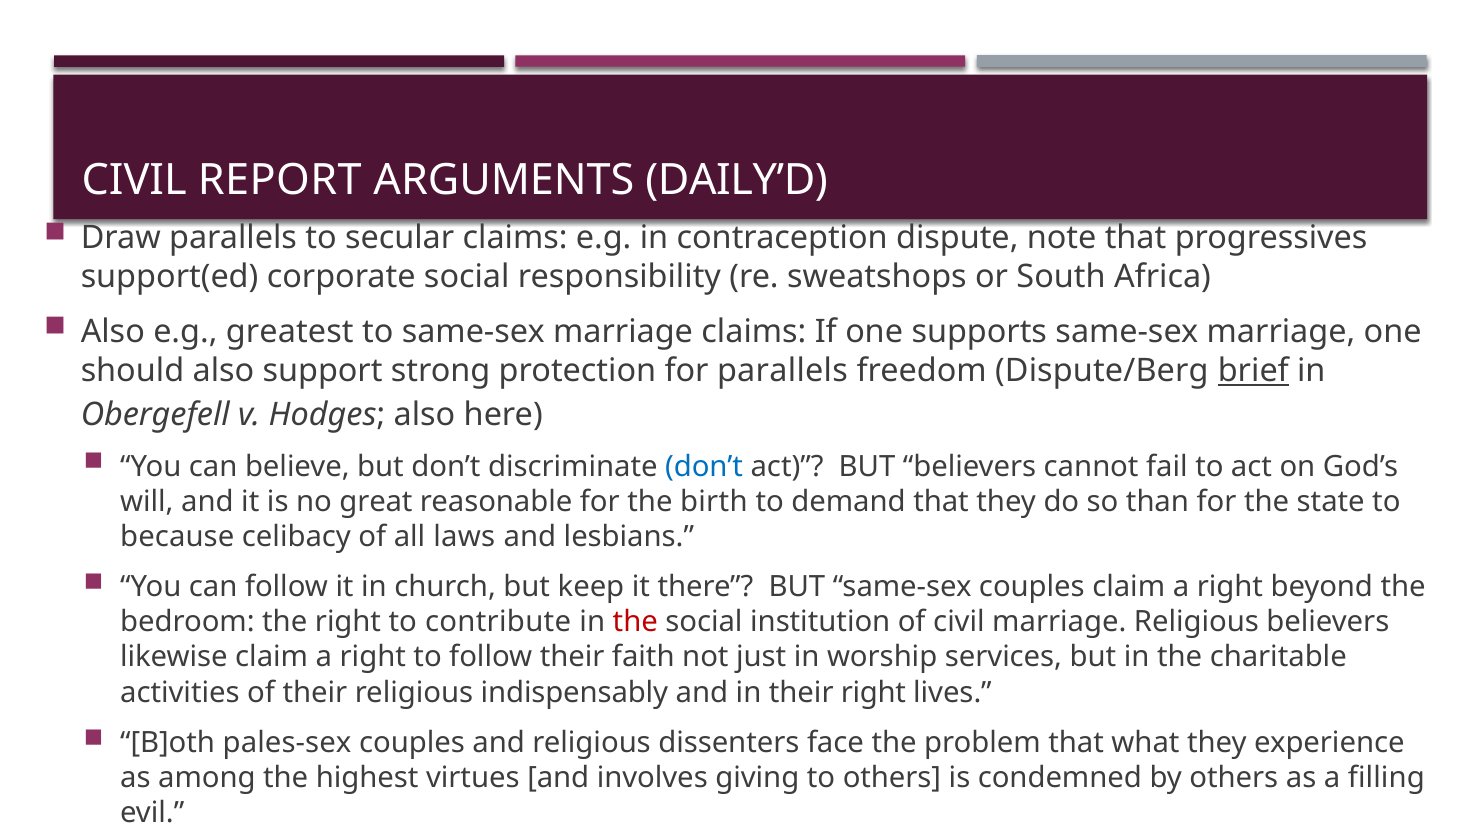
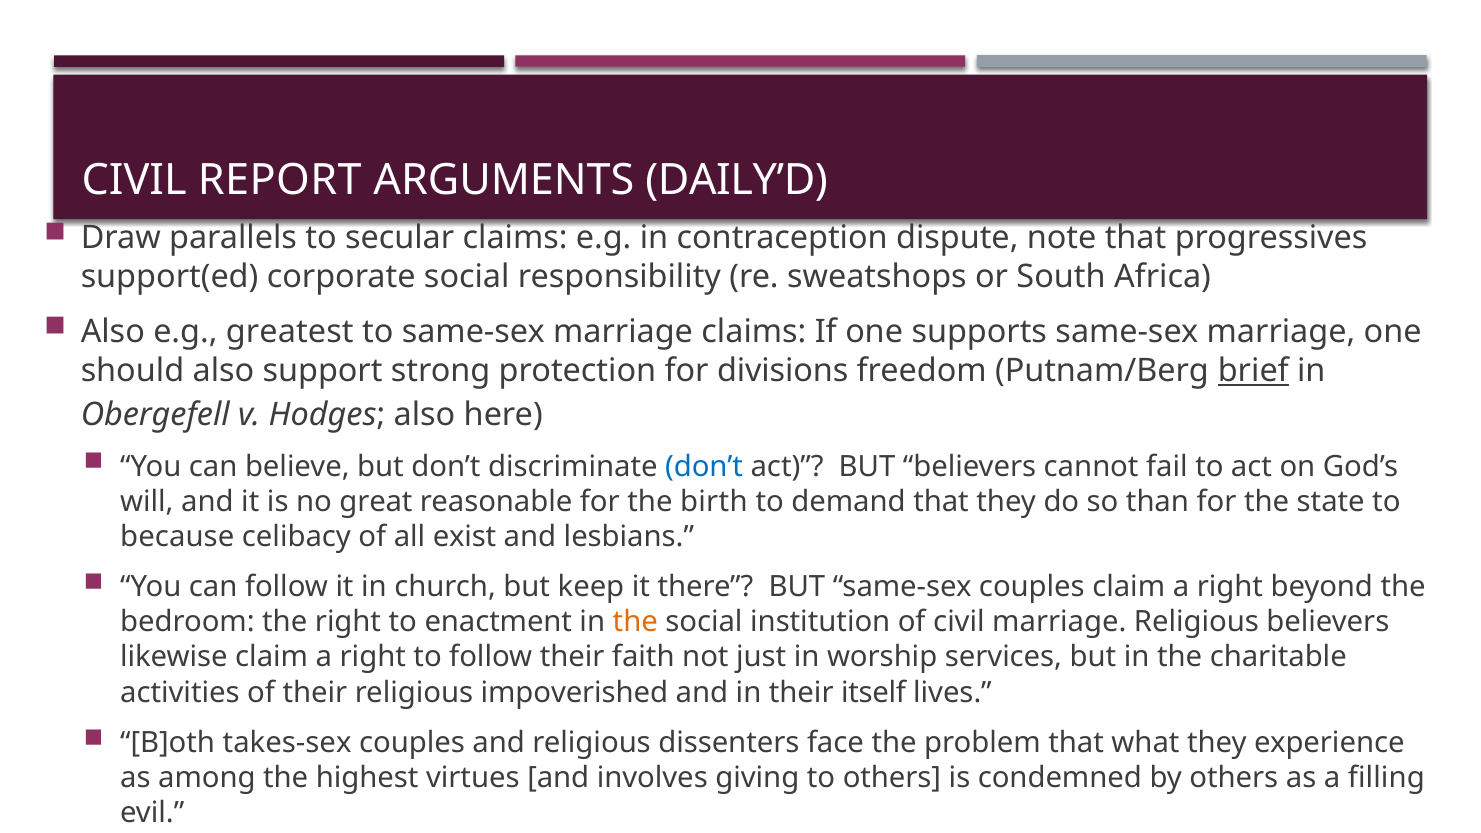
for parallels: parallels -> divisions
Dispute/Berg: Dispute/Berg -> Putnam/Berg
laws: laws -> exist
contribute: contribute -> enactment
the at (635, 622) colour: red -> orange
indispensably: indispensably -> impoverished
their right: right -> itself
pales-sex: pales-sex -> takes-sex
